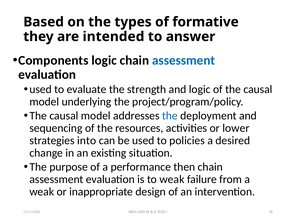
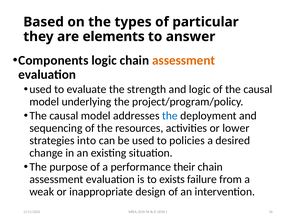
formative: formative -> particular
intended: intended -> elements
assessment at (184, 60) colour: blue -> orange
then: then -> their
to weak: weak -> exists
